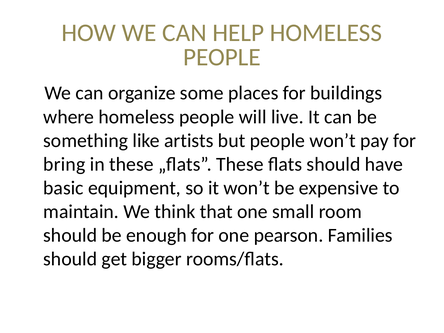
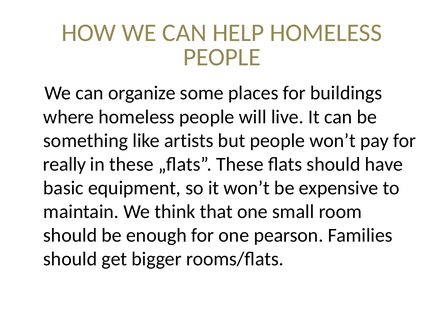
bring: bring -> really
